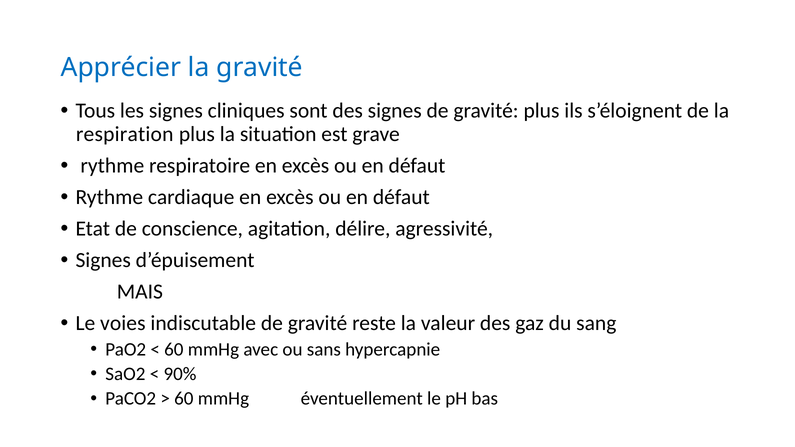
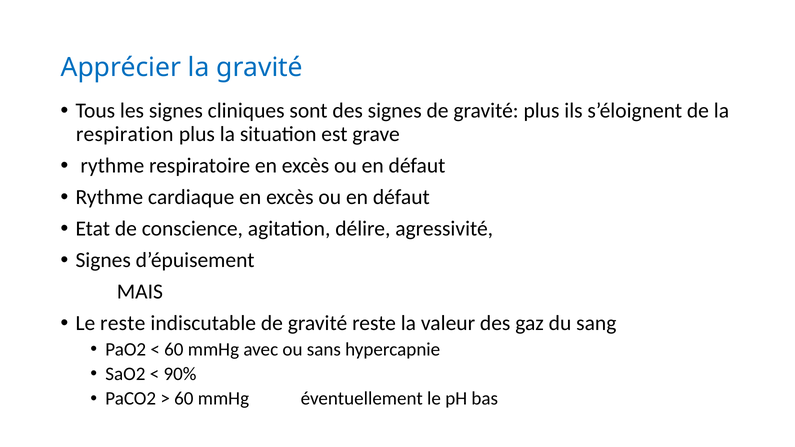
Le voies: voies -> reste
